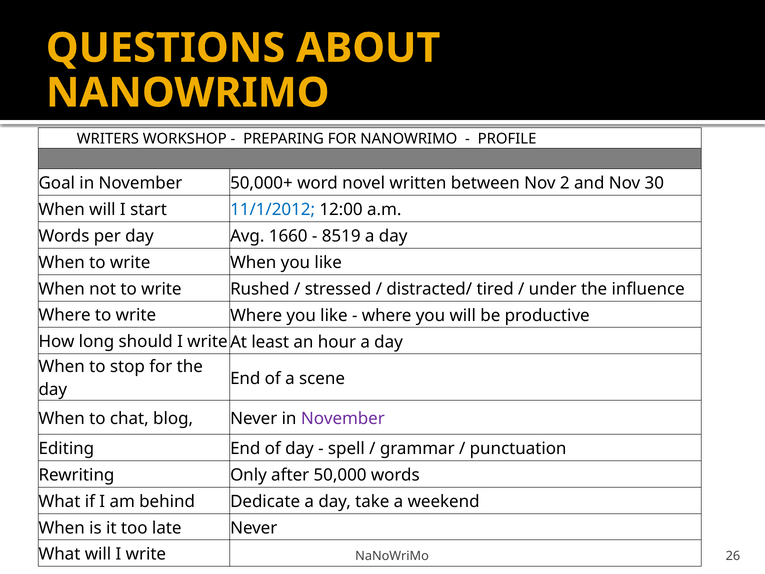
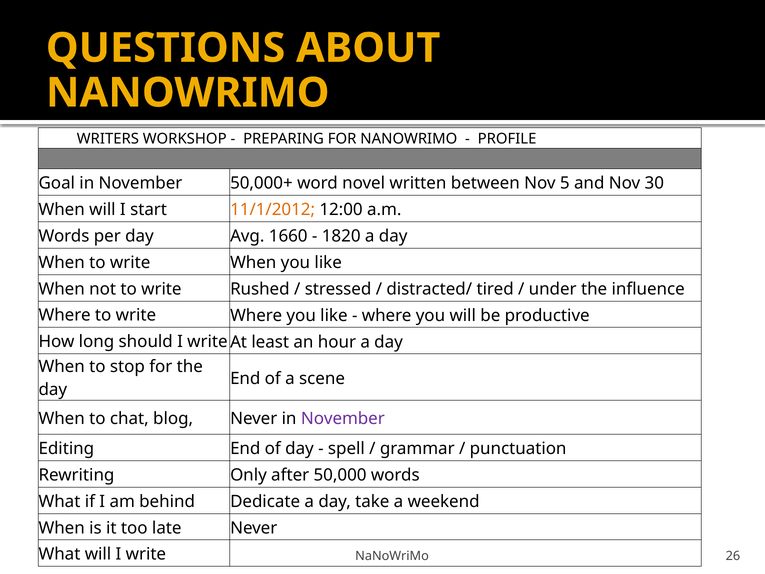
2: 2 -> 5
11/1/2012 colour: blue -> orange
8519: 8519 -> 1820
